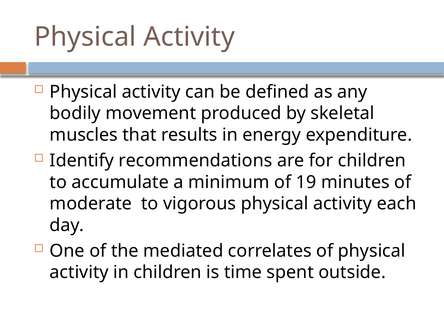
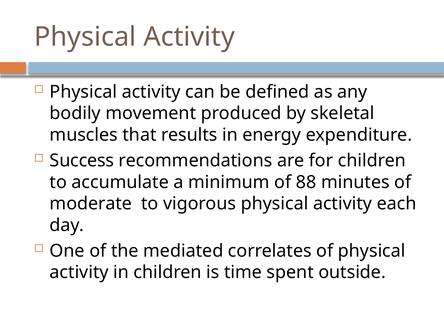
Identify: Identify -> Success
19: 19 -> 88
